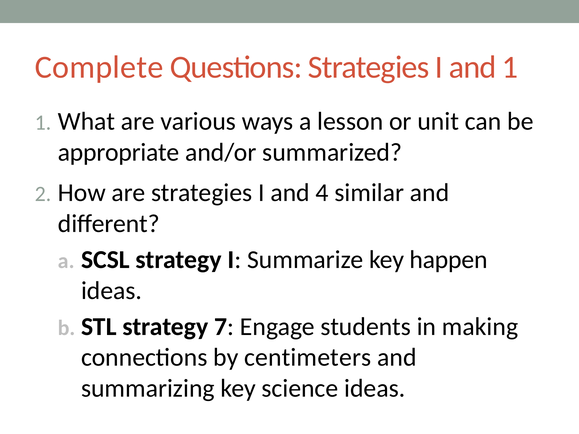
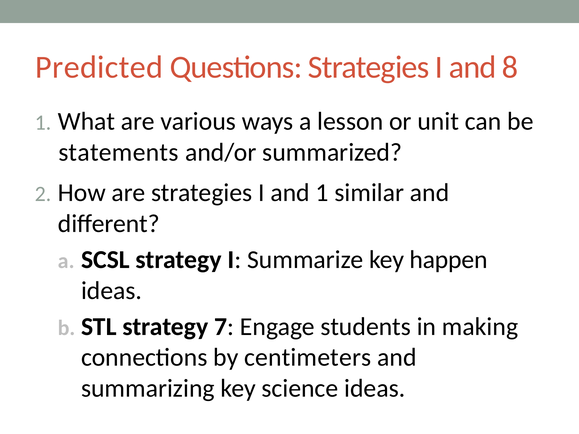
Complete: Complete -> Predicted
and 1: 1 -> 8
appropriate: appropriate -> statements
and 4: 4 -> 1
